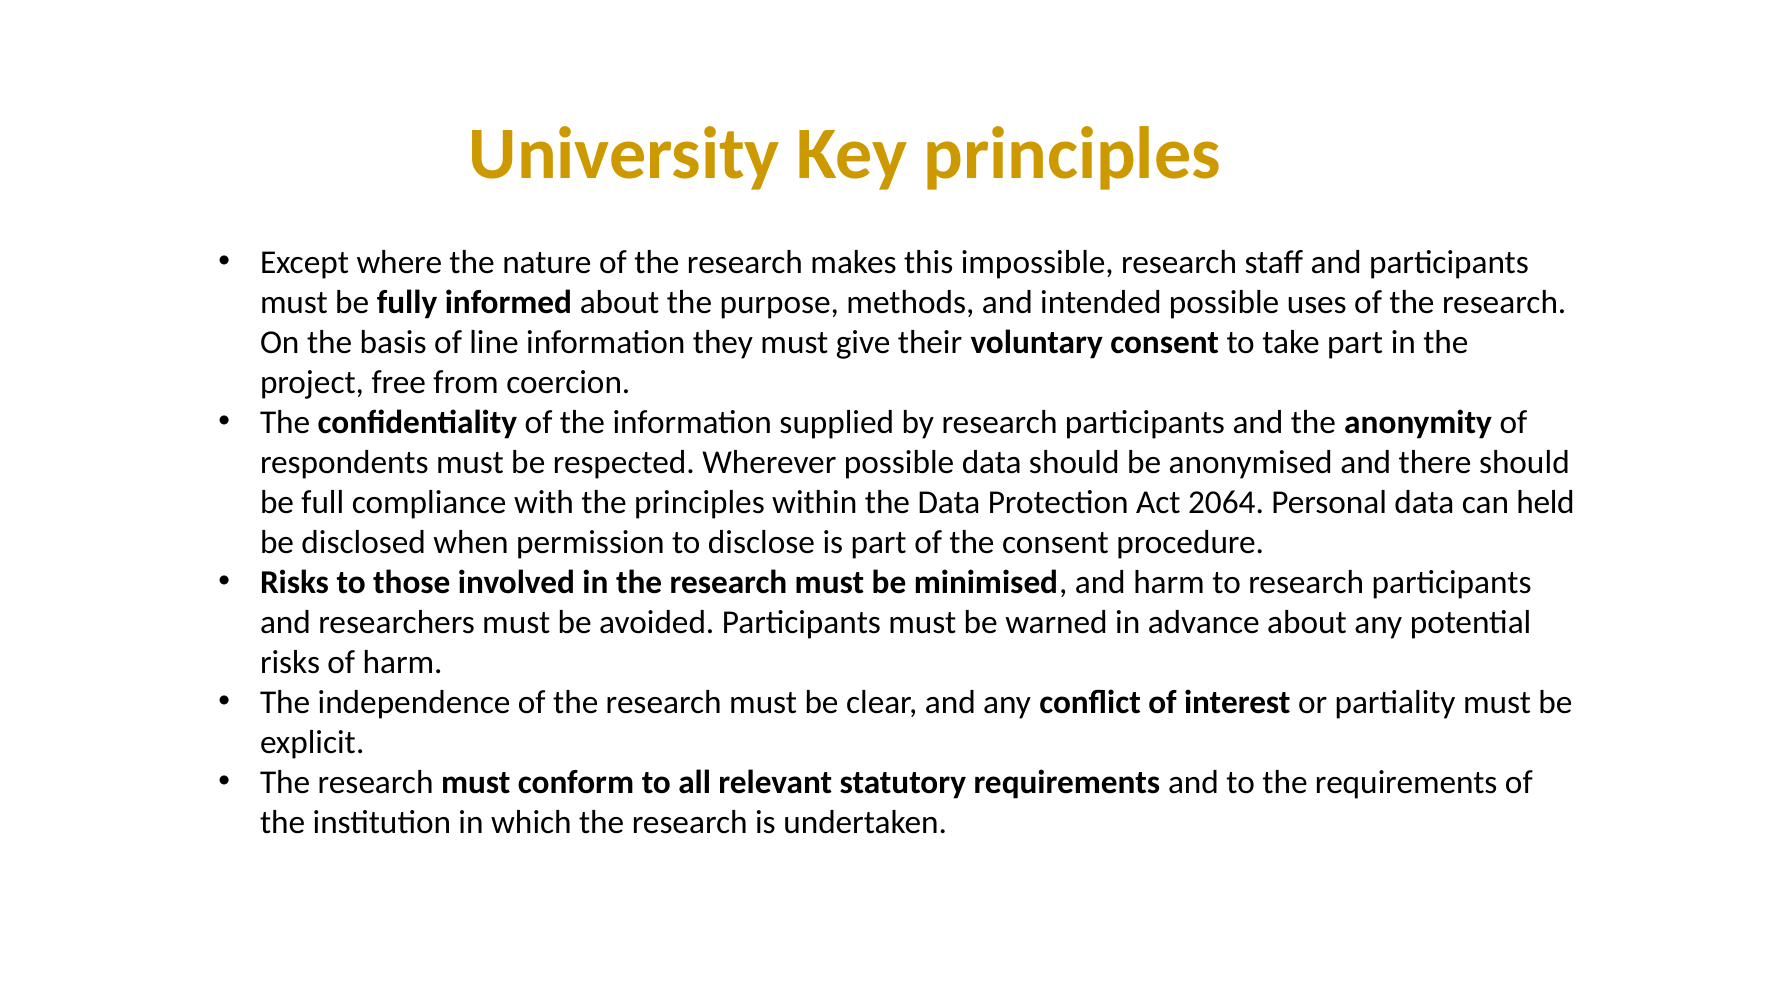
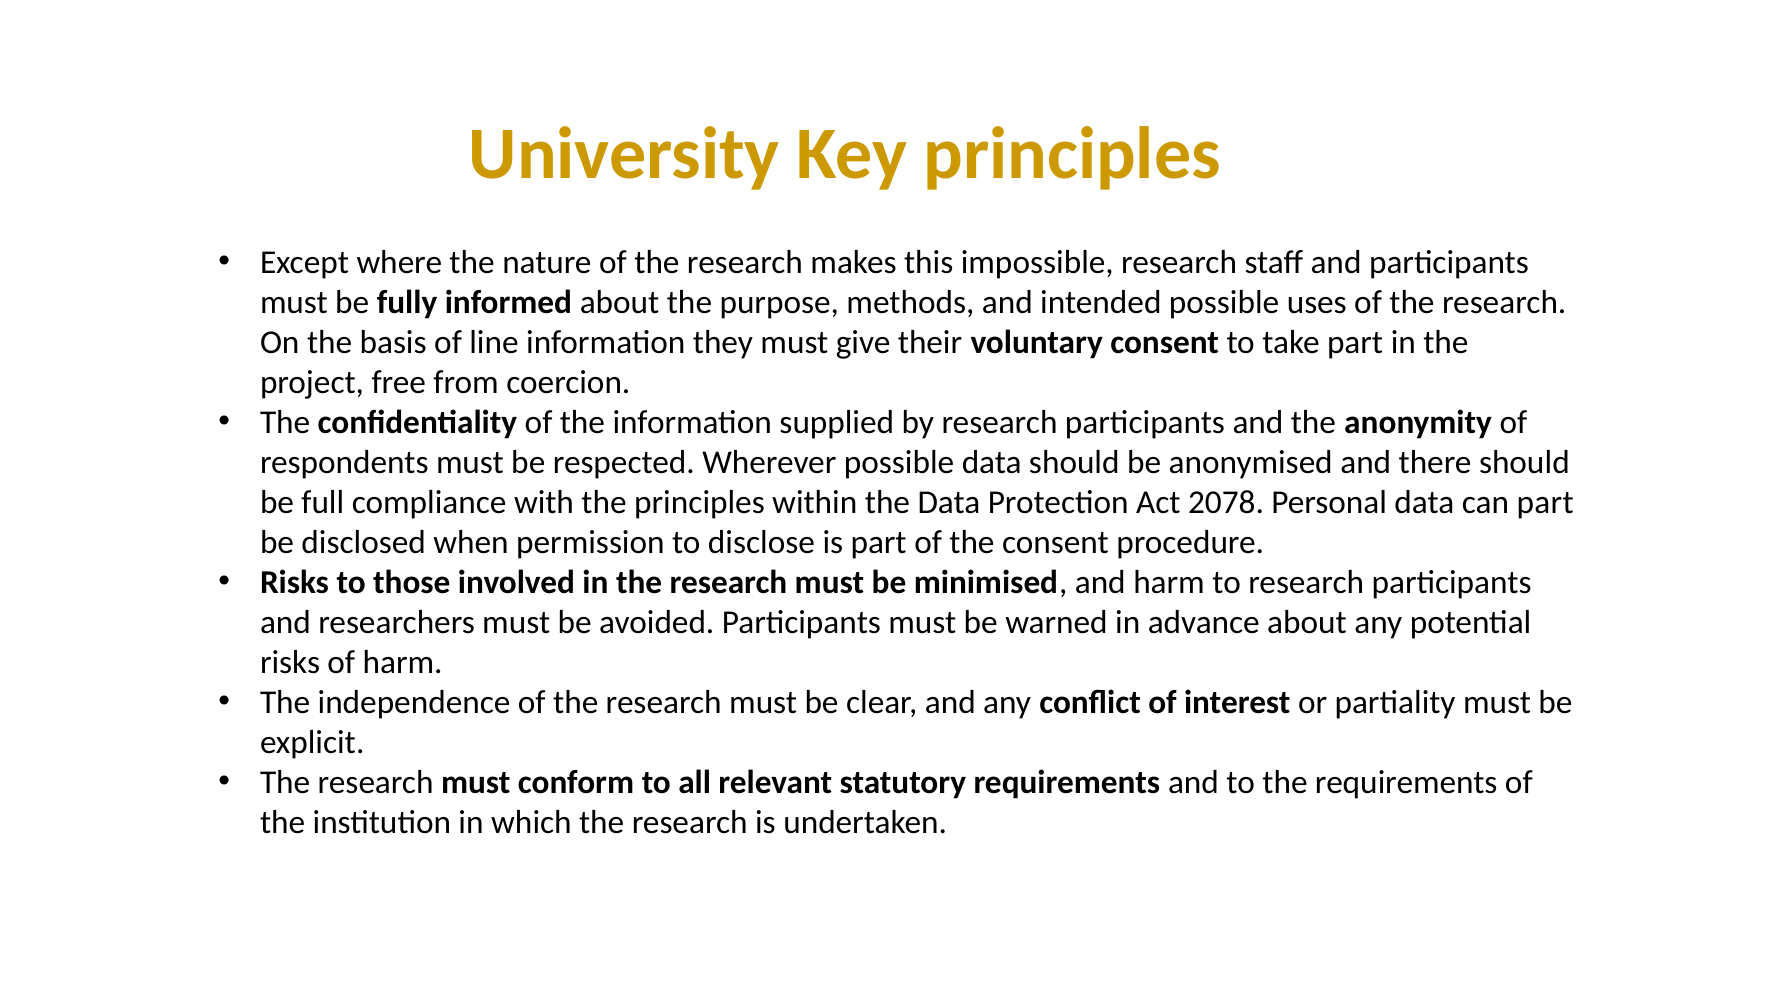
2064: 2064 -> 2078
can held: held -> part
